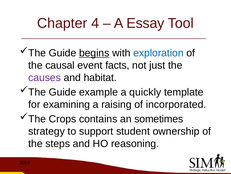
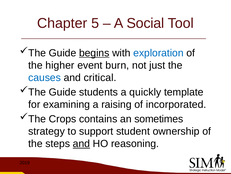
4: 4 -> 5
Essay: Essay -> Social
causal: causal -> higher
facts: facts -> burn
causes colour: purple -> blue
habitat: habitat -> critical
example: example -> students
and at (81, 143) underline: none -> present
